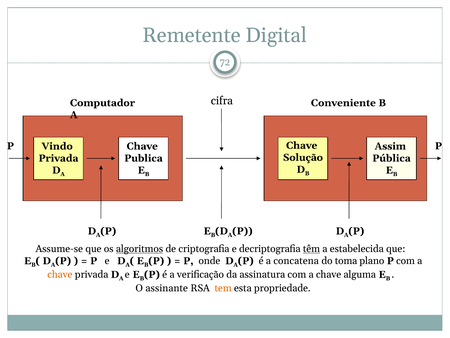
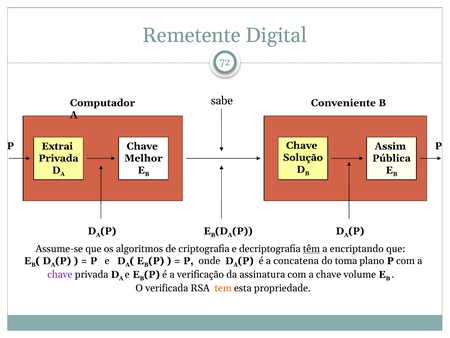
cifra: cifra -> sabe
Vindo: Vindo -> Extrai
Publica: Publica -> Melhor
algoritmos underline: present -> none
estabelecida: estabelecida -> encriptando
chave at (60, 274) colour: orange -> purple
alguma: alguma -> volume
assinante: assinante -> verificada
